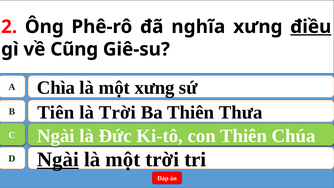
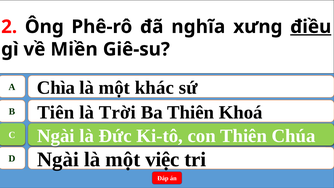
Cũng: Cũng -> Miền
một xưng: xưng -> khác
Thưa: Thưa -> Khoá
Ngài at (58, 159) underline: present -> none
một trời: trời -> việc
